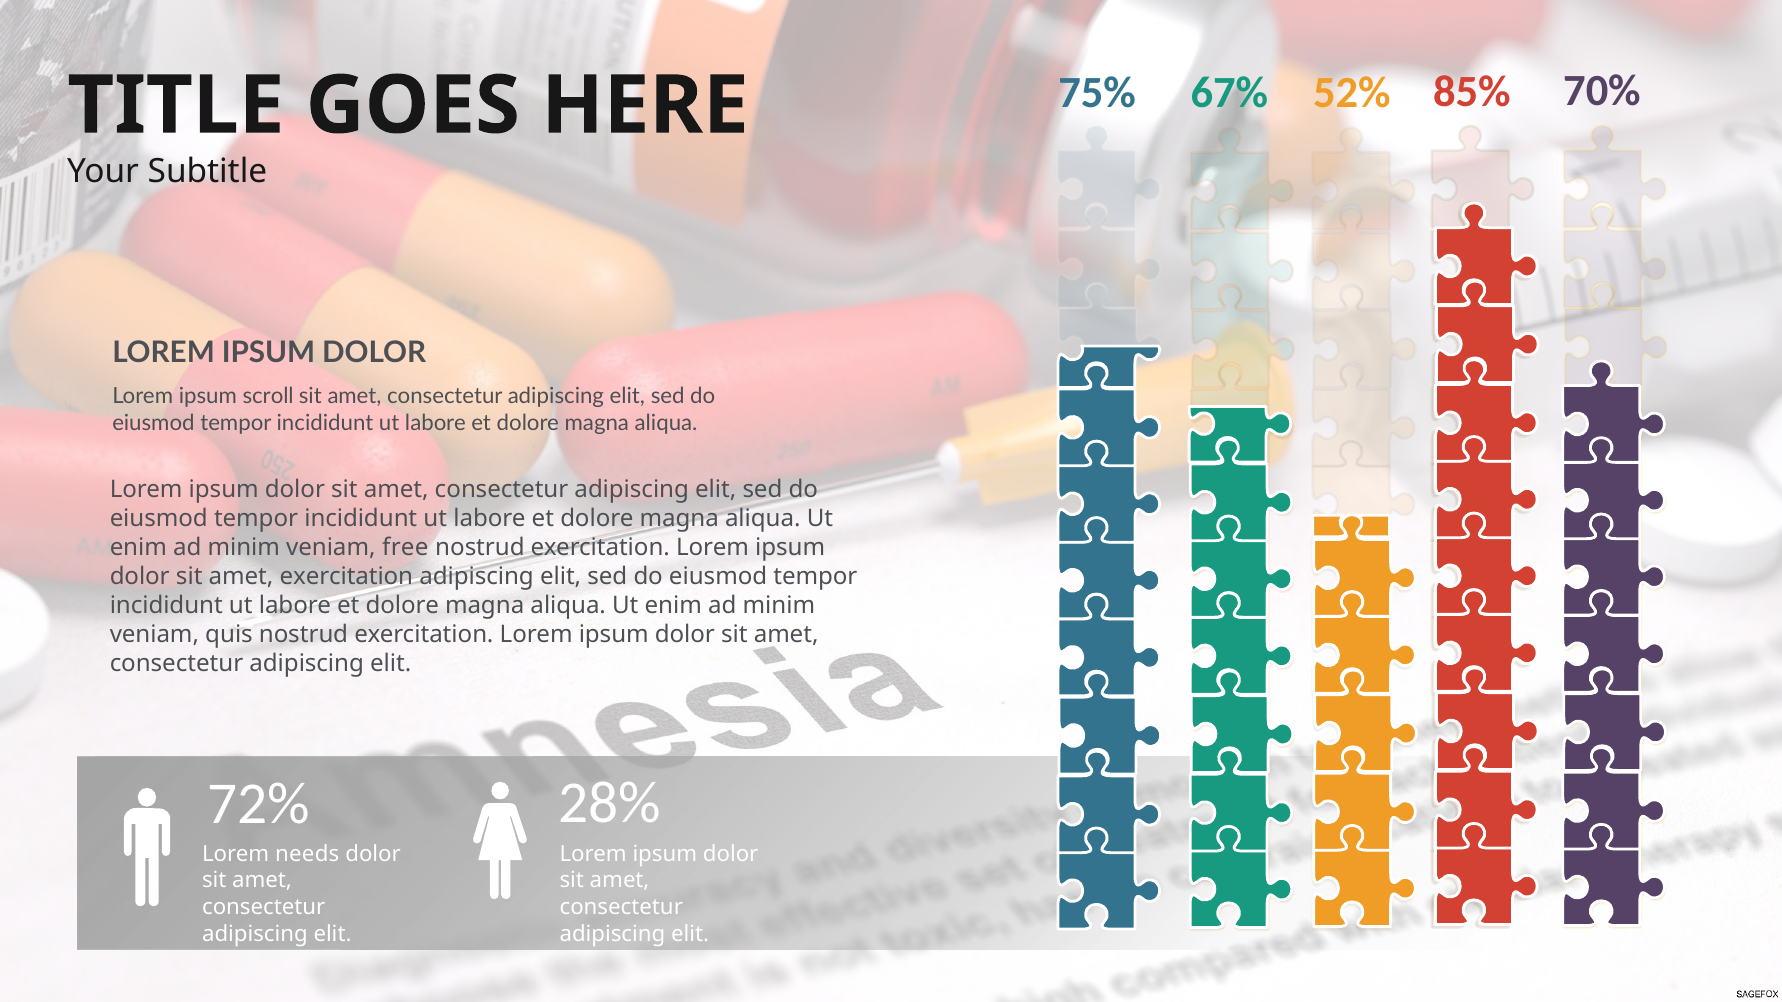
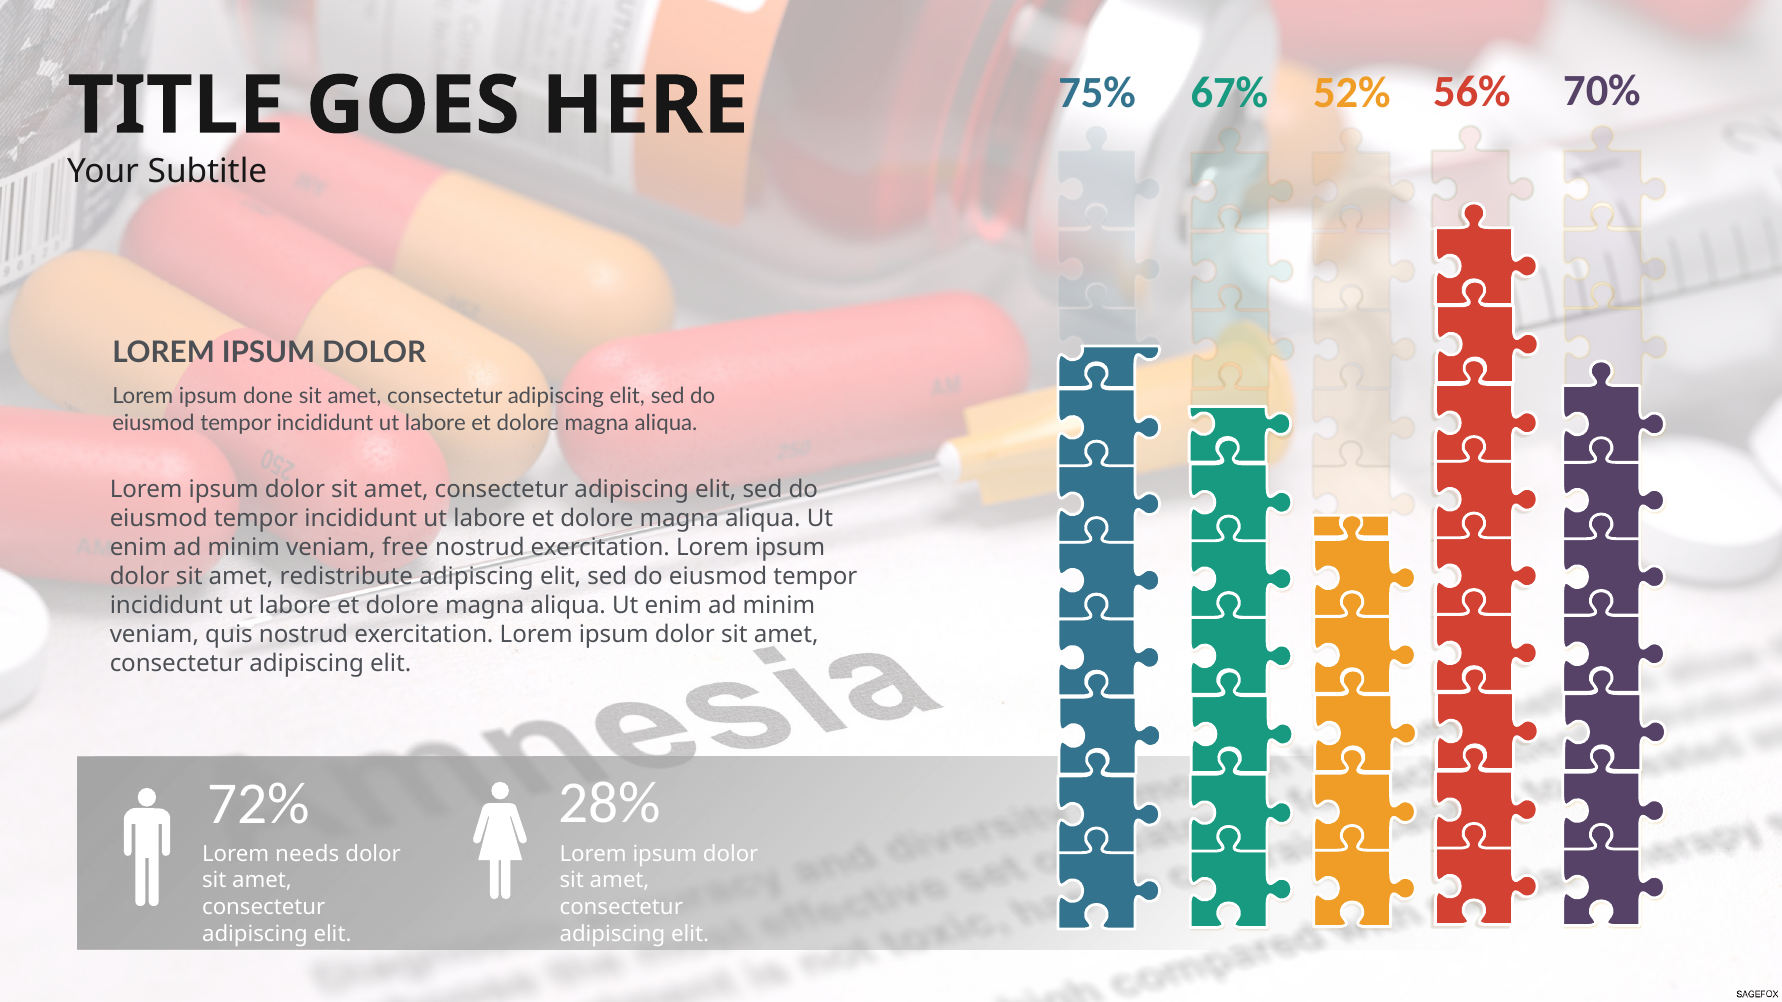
85%: 85% -> 56%
scroll: scroll -> done
amet exercitation: exercitation -> redistribute
